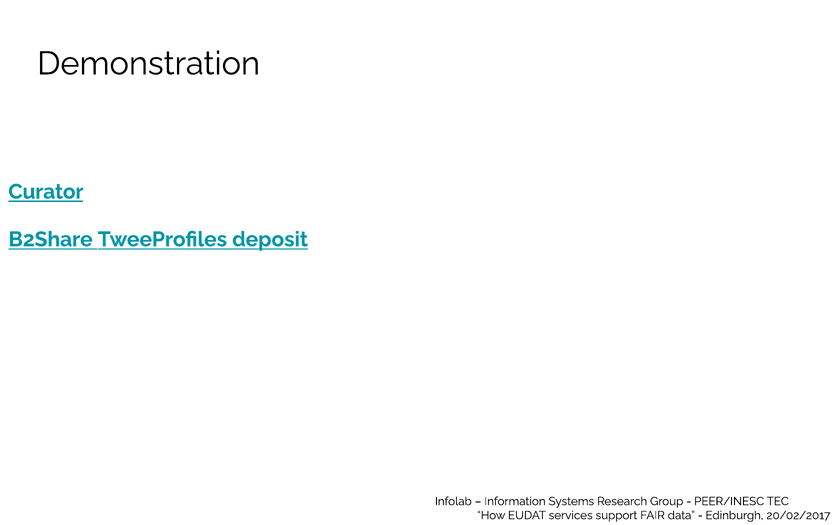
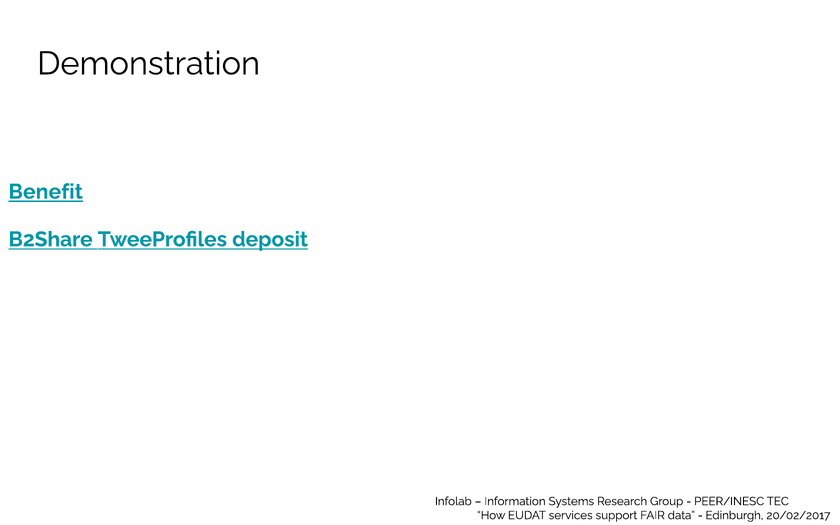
Curator: Curator -> Benefit
